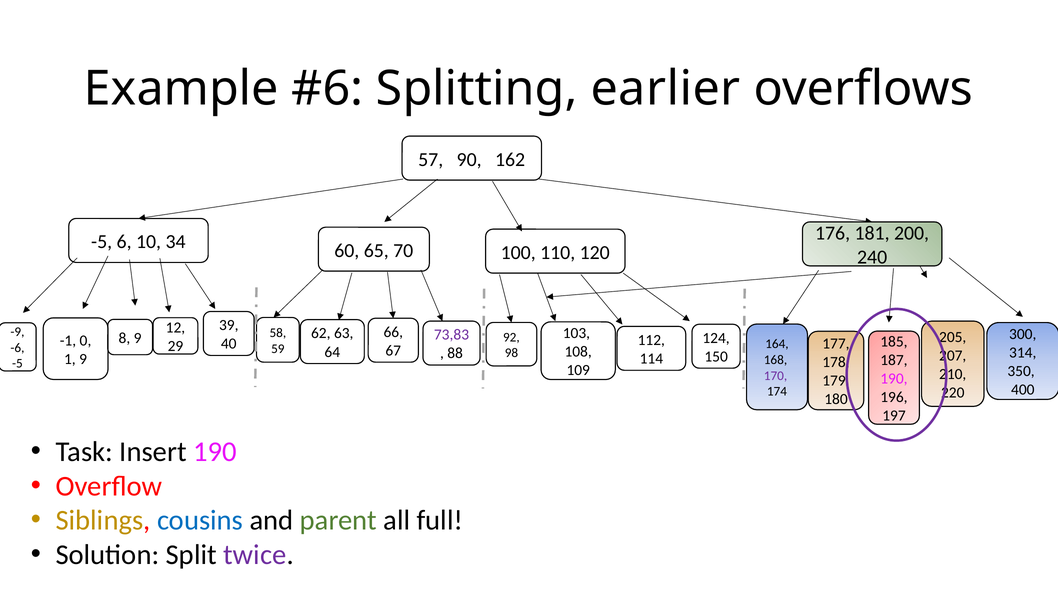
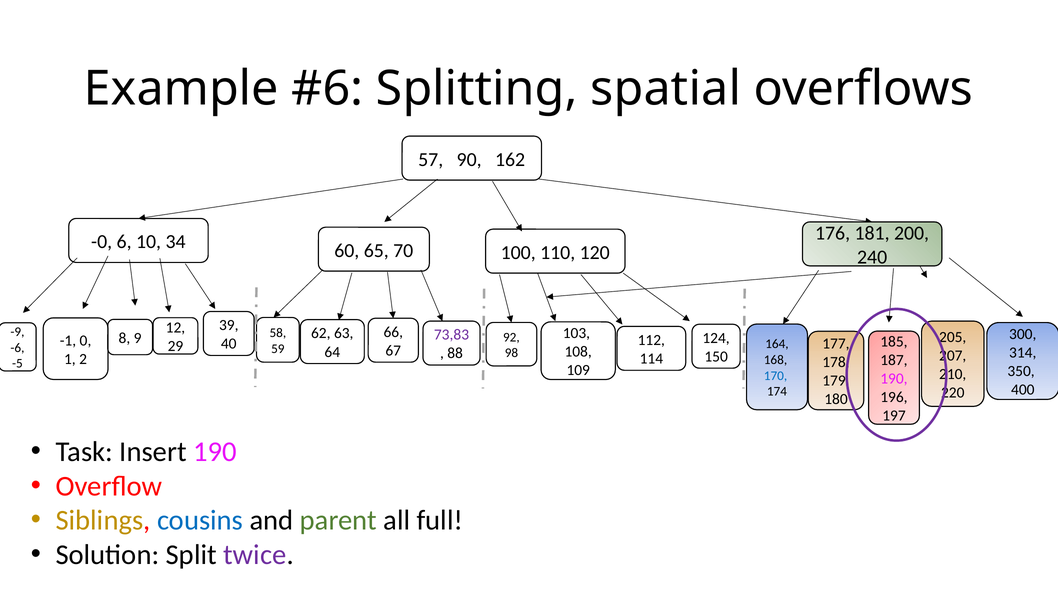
earlier: earlier -> spatial
-5 at (102, 242): -5 -> -0
1 9: 9 -> 2
170 colour: purple -> blue
